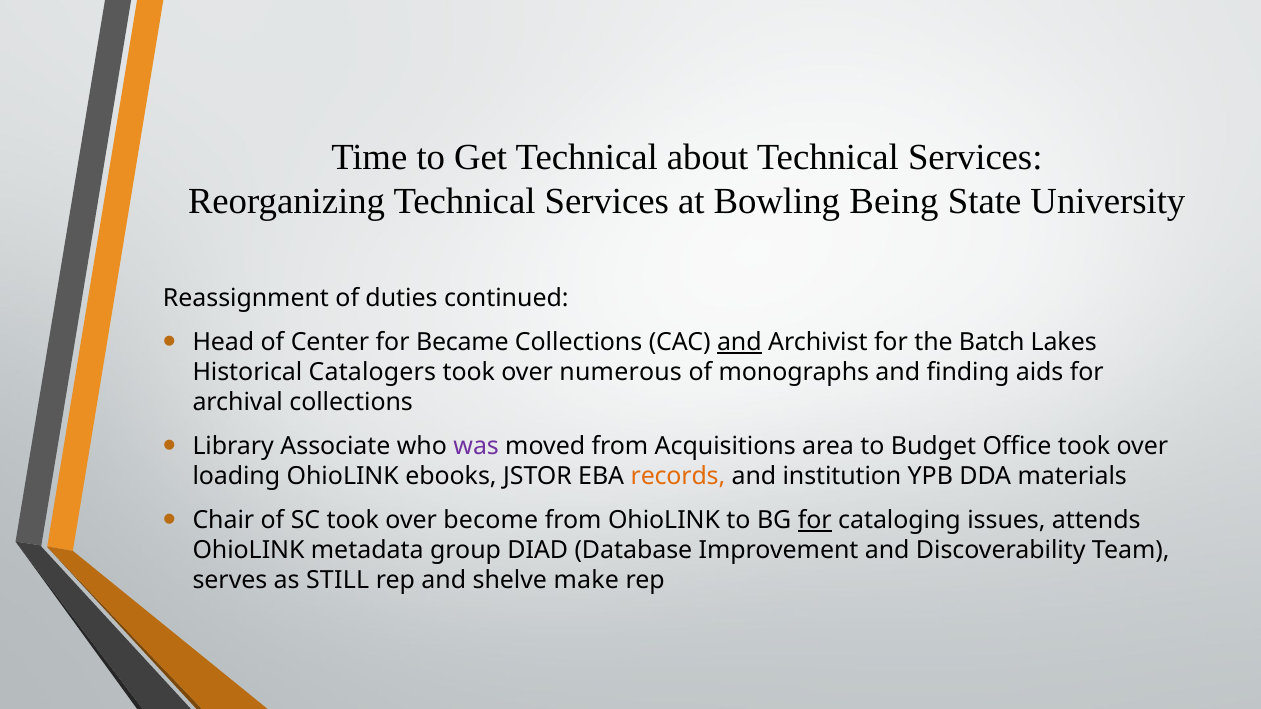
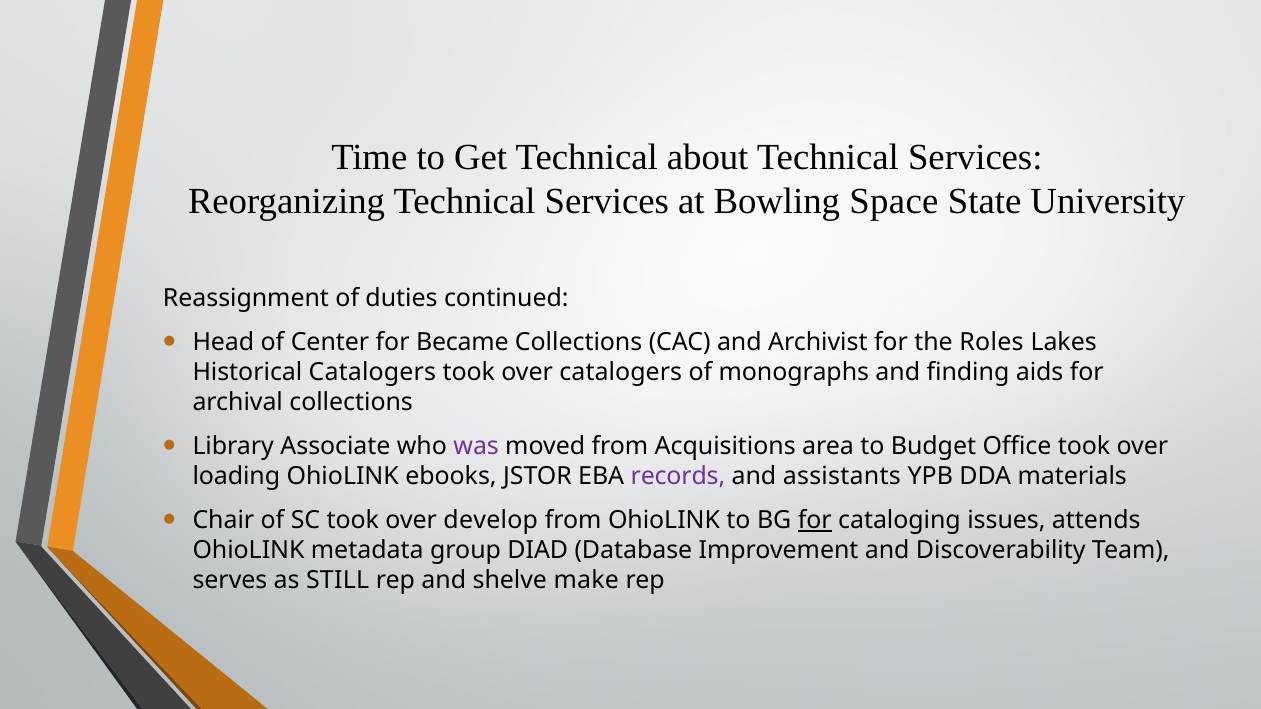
Being: Being -> Space
and at (739, 342) underline: present -> none
Batch: Batch -> Roles
over numerous: numerous -> catalogers
records colour: orange -> purple
institution: institution -> assistants
become: become -> develop
